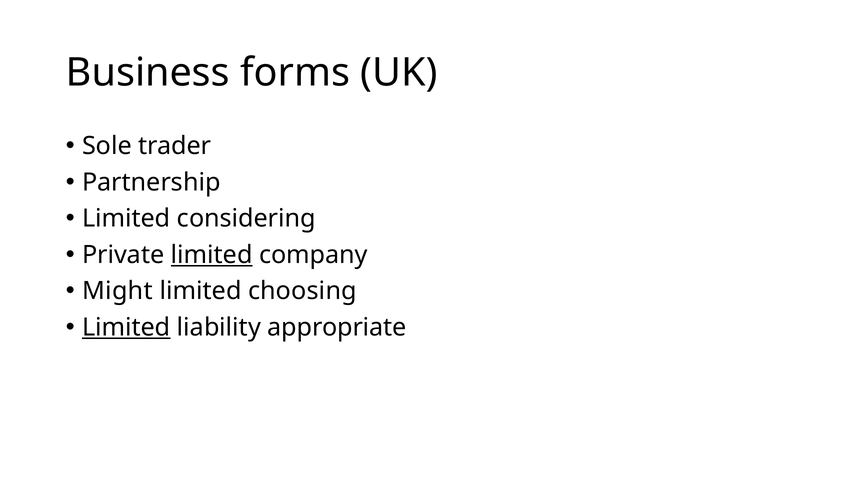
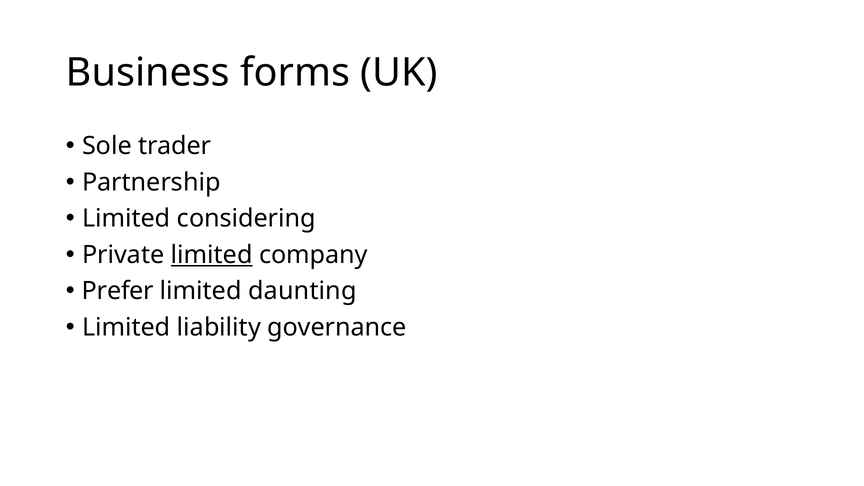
Might: Might -> Prefer
choosing: choosing -> daunting
Limited at (126, 327) underline: present -> none
appropriate: appropriate -> governance
